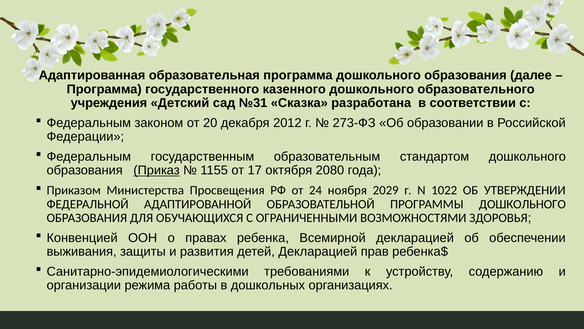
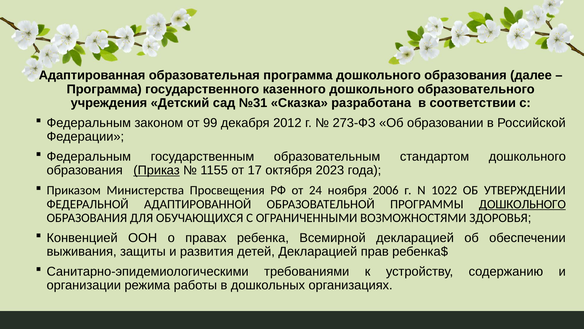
20: 20 -> 99
2080: 2080 -> 2023
2029: 2029 -> 2006
ДОШКОЛЬНОГО at (522, 204) underline: none -> present
